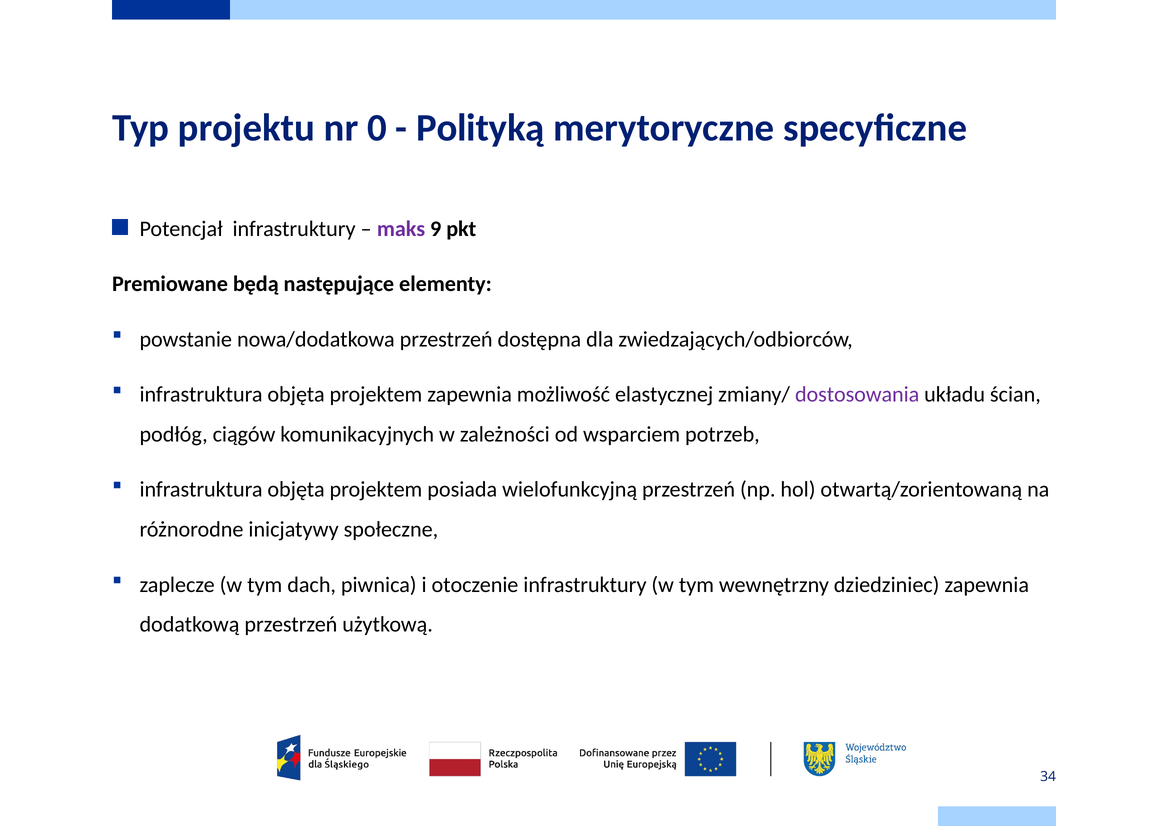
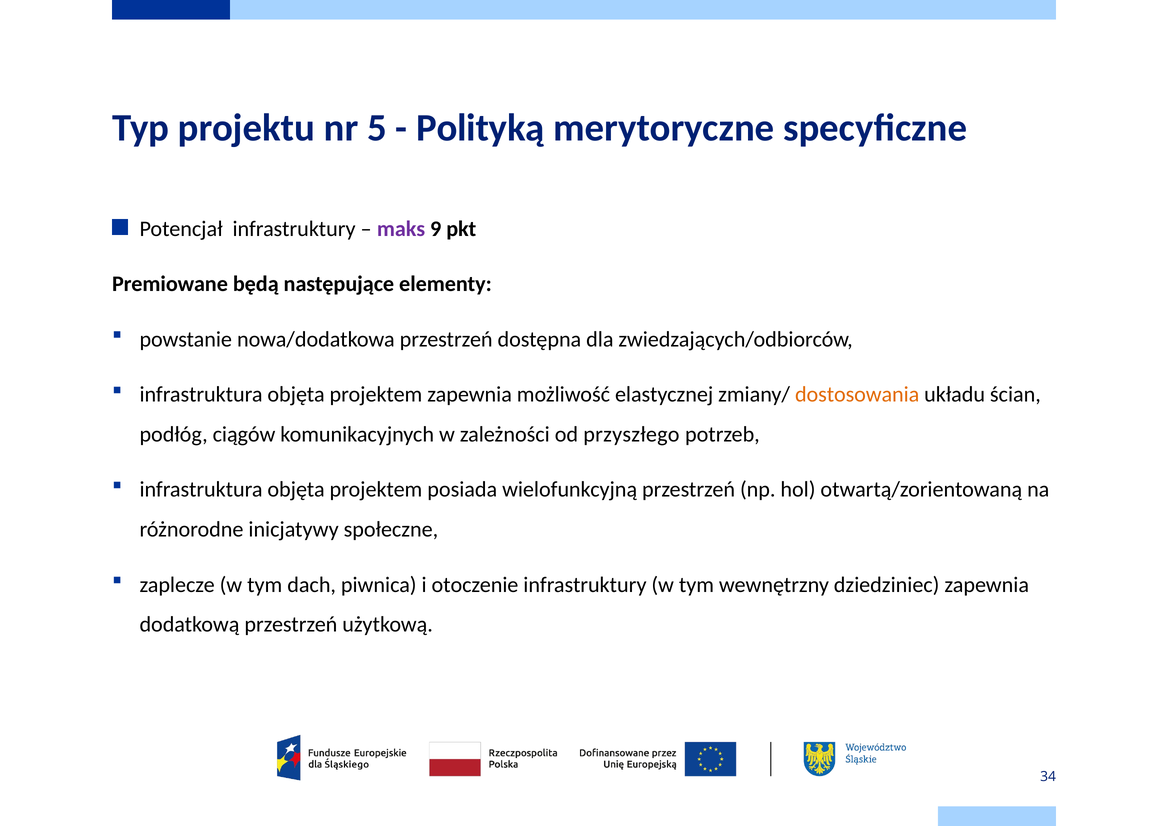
0: 0 -> 5
dostosowania colour: purple -> orange
wsparciem: wsparciem -> przyszłego
